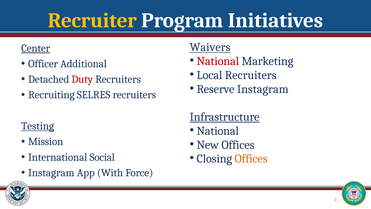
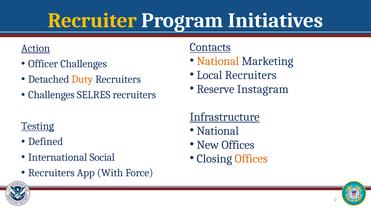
Waivers: Waivers -> Contacts
Center: Center -> Action
National at (218, 61) colour: red -> orange
Officer Additional: Additional -> Challenges
Duty colour: red -> orange
Recruiting at (51, 95): Recruiting -> Challenges
Mission: Mission -> Defined
Instagram at (51, 173): Instagram -> Recruiters
